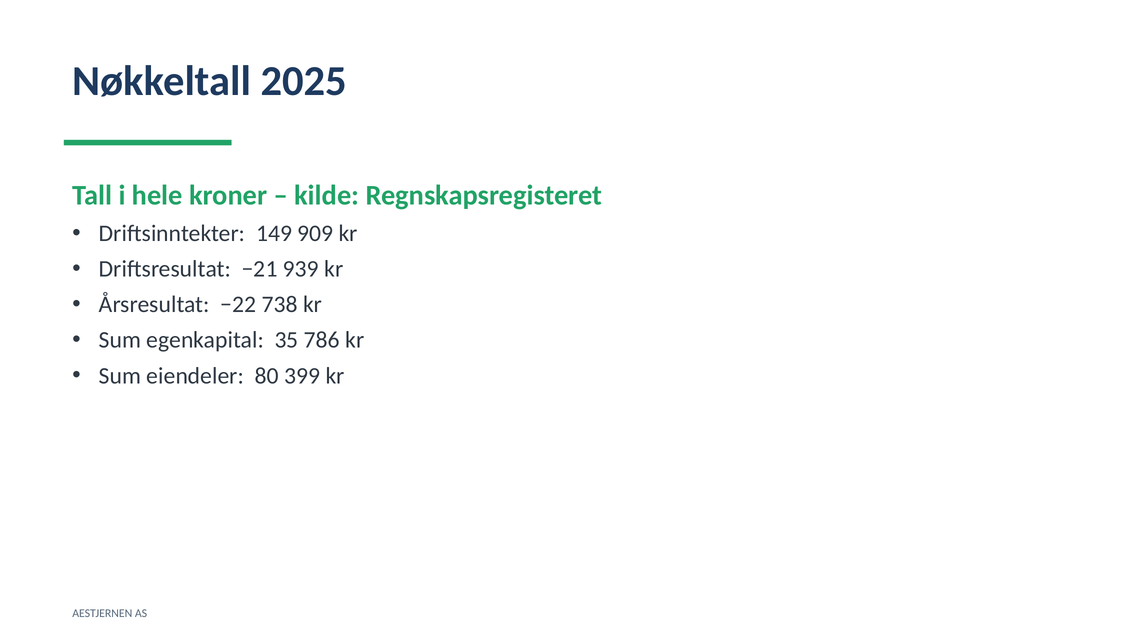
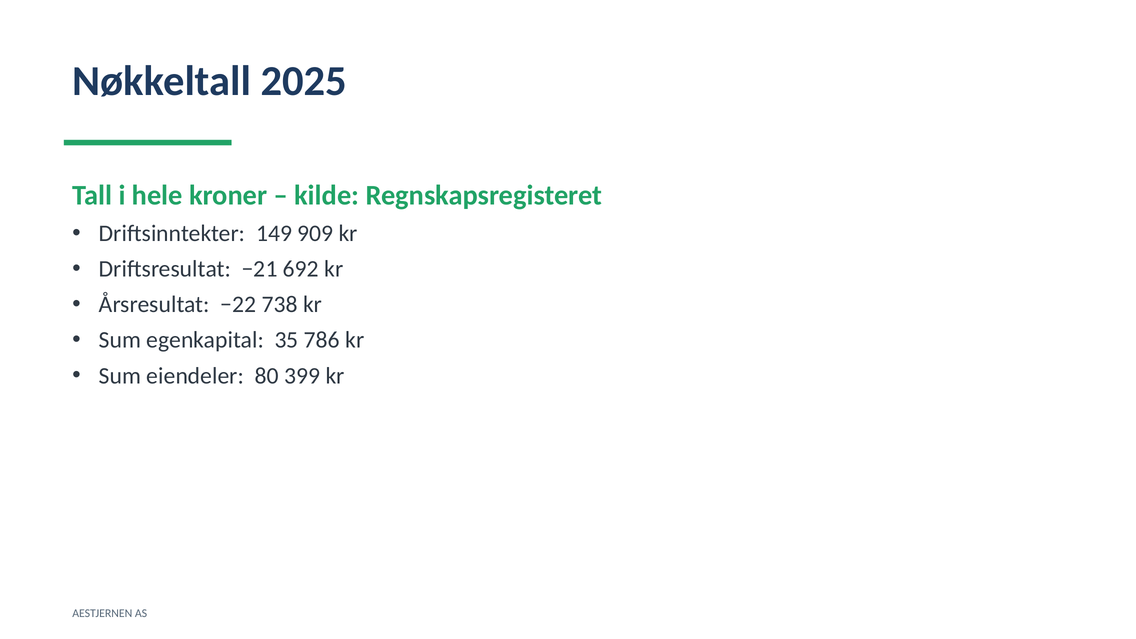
939: 939 -> 692
